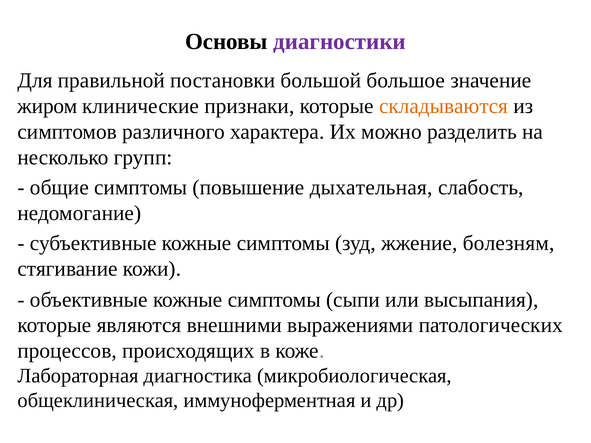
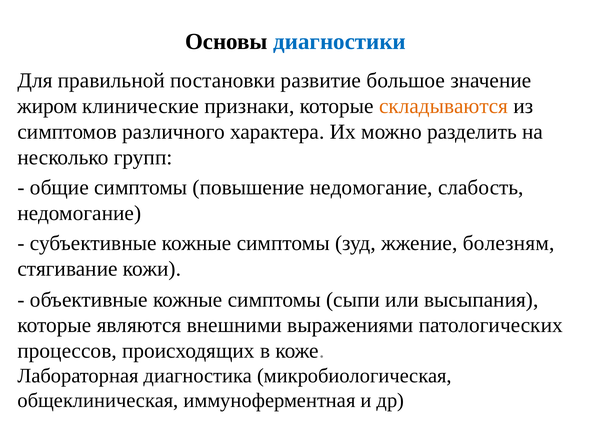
диагностики colour: purple -> blue
большой: большой -> развитие
повышение дыхательная: дыхательная -> недомогание
